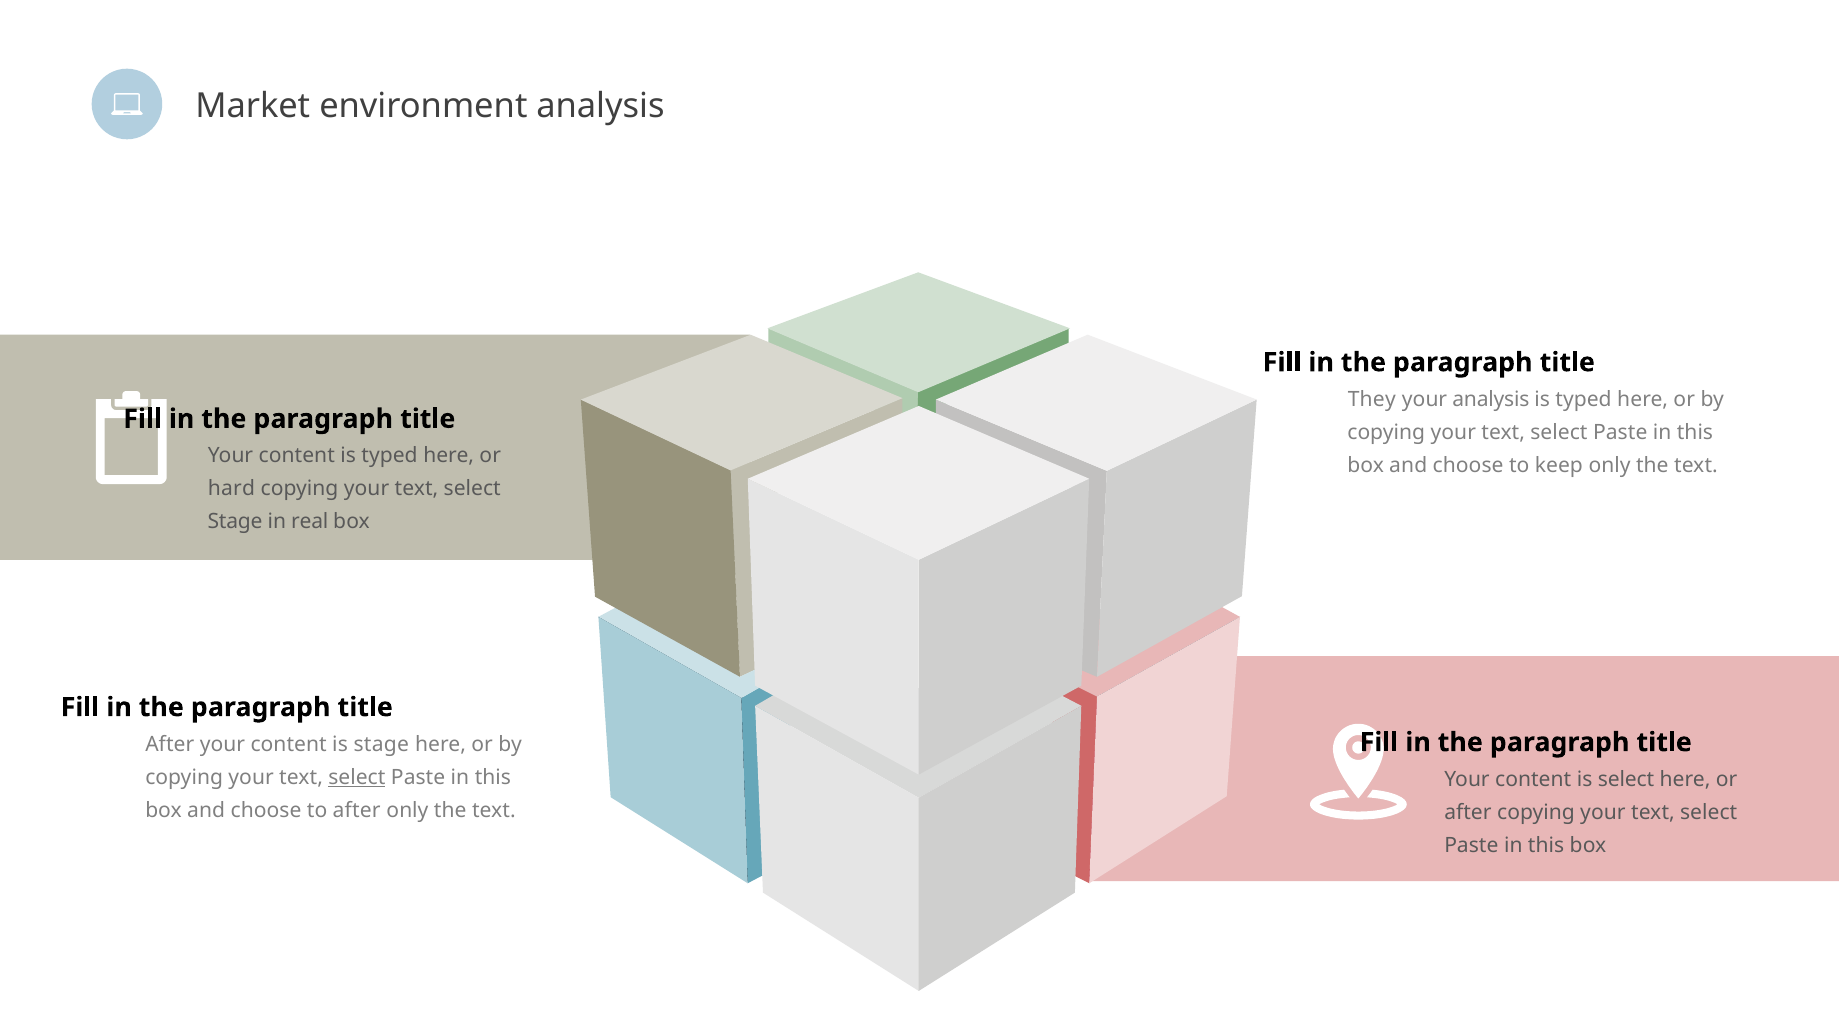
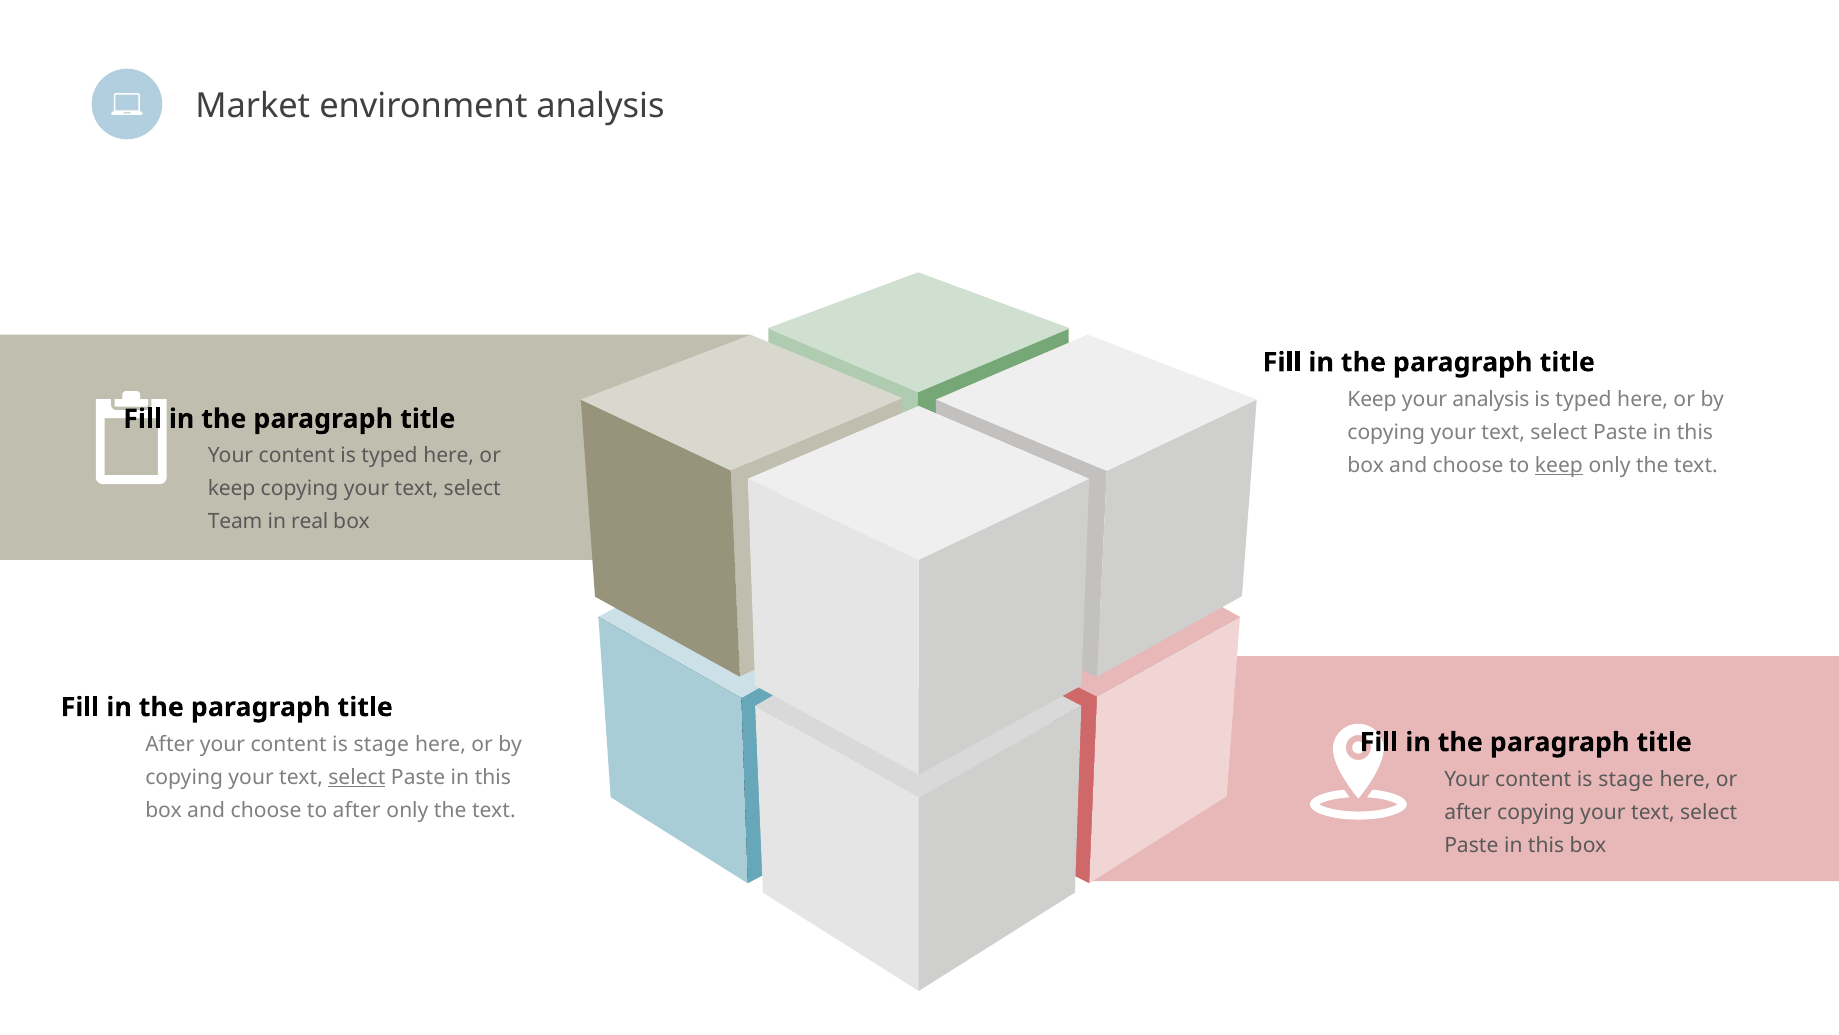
They at (1372, 399): They -> Keep
keep at (1559, 465) underline: none -> present
hard at (231, 489): hard -> keep
Stage at (235, 521): Stage -> Team
select at (1626, 779): select -> stage
